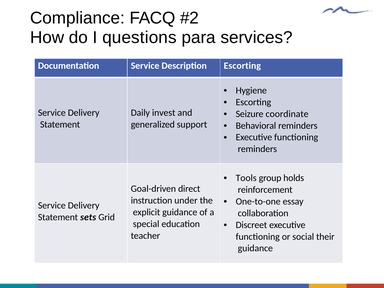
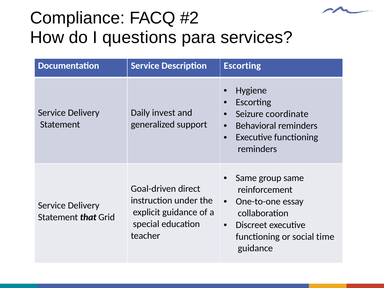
Tools at (246, 178): Tools -> Same
group holds: holds -> same
sets: sets -> that
their: their -> time
